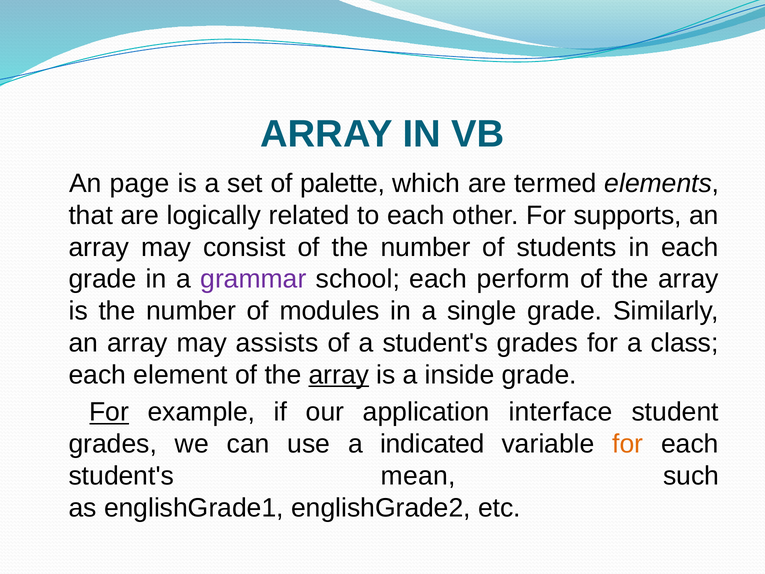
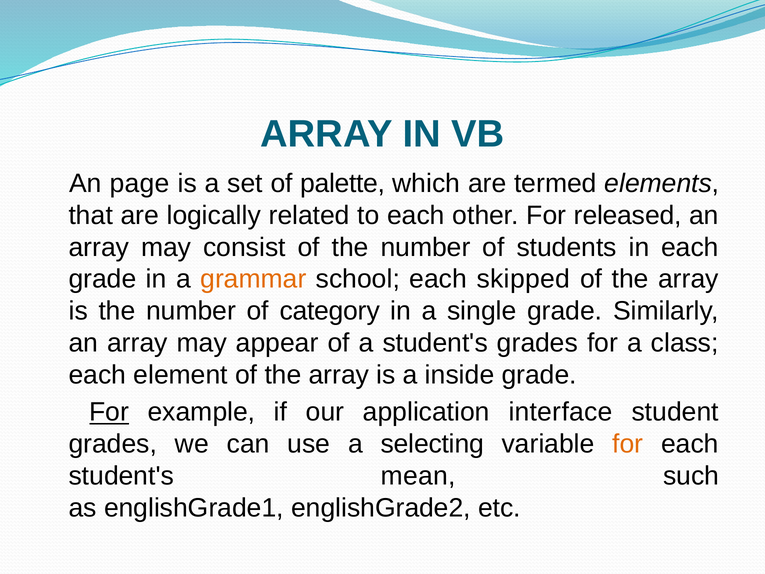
supports: supports -> released
grammar colour: purple -> orange
perform: perform -> skipped
modules: modules -> category
assists: assists -> appear
array at (339, 375) underline: present -> none
indicated: indicated -> selecting
